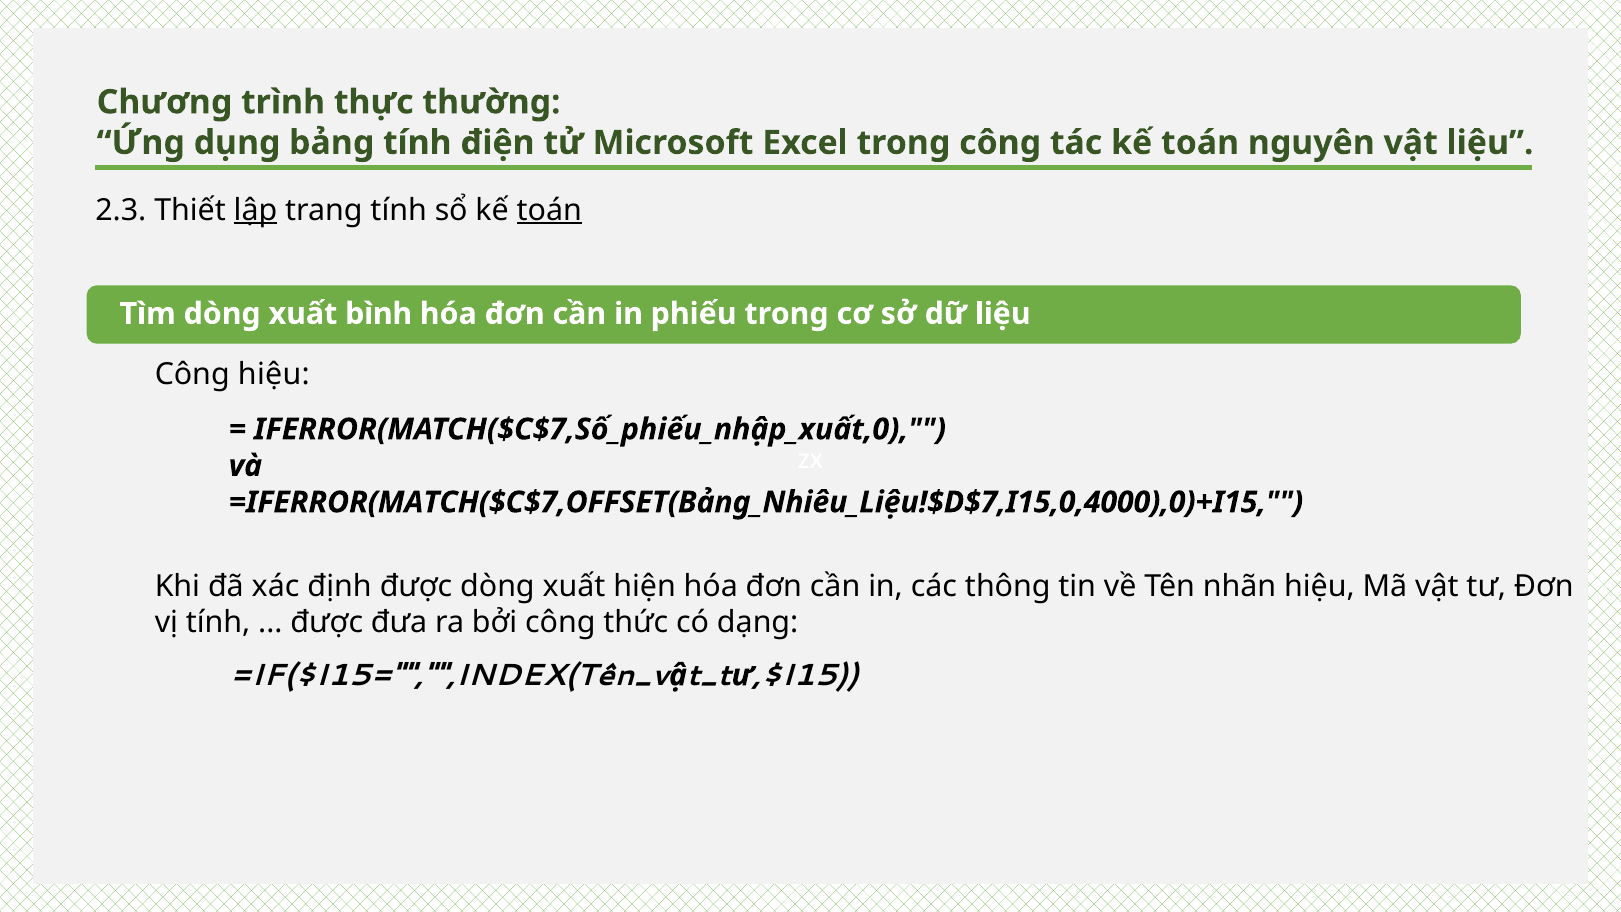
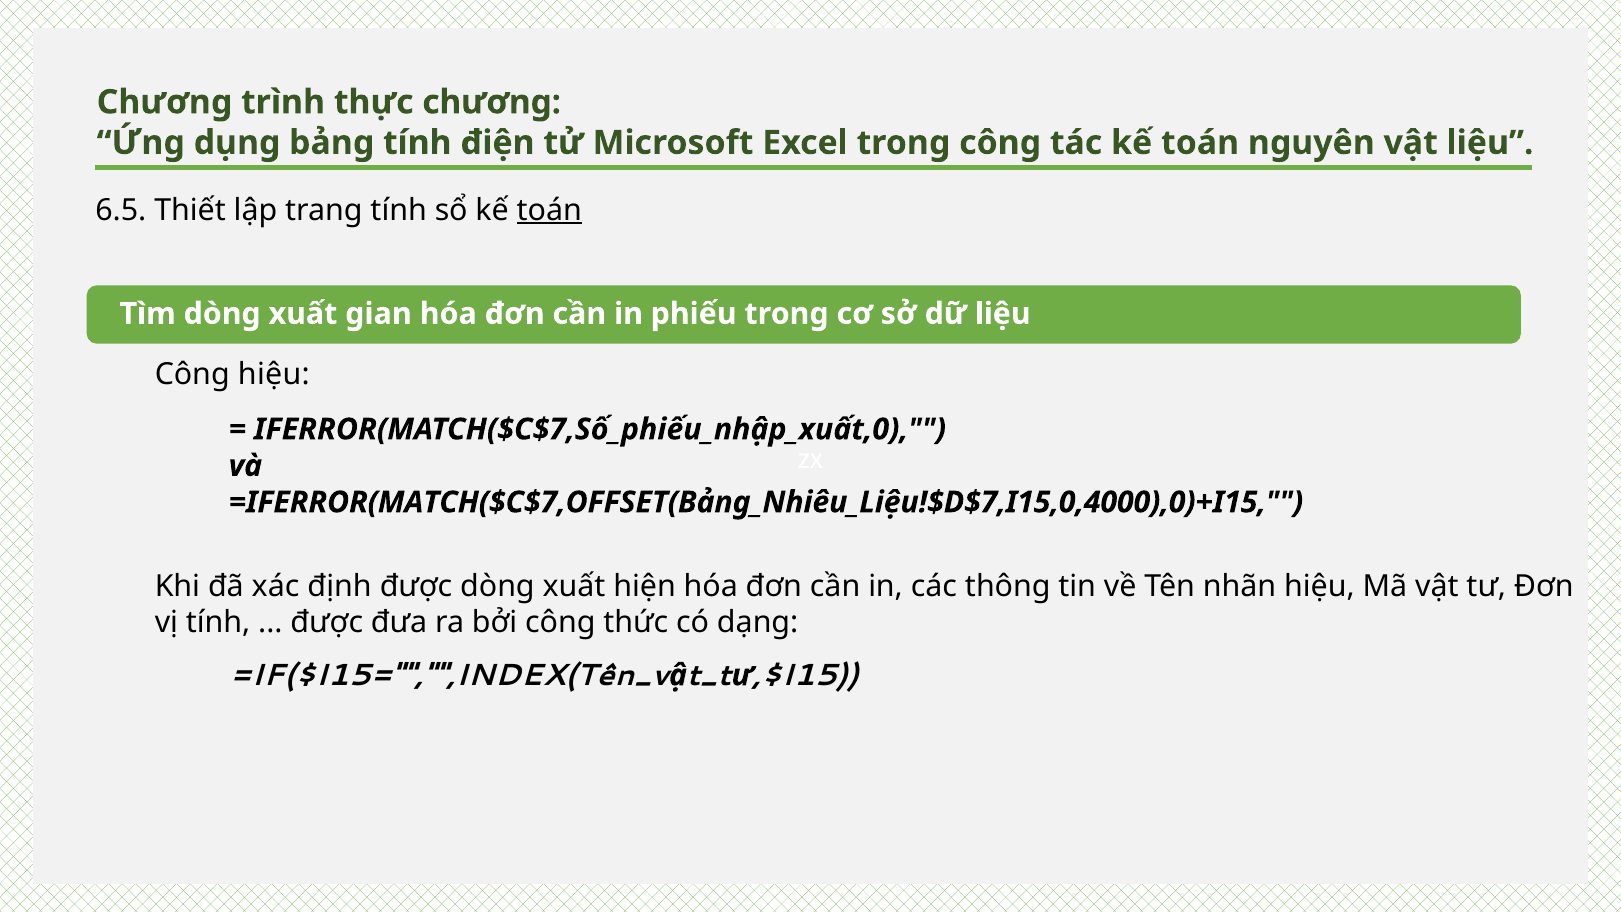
thực thường: thường -> chương
2.3: 2.3 -> 6.5
lập underline: present -> none
bình: bình -> gian
